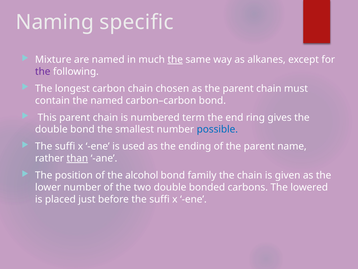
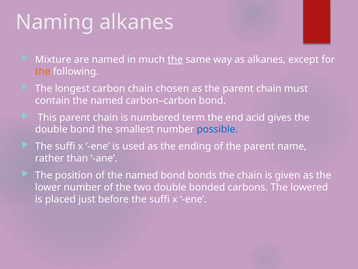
Naming specific: specific -> alkanes
the at (43, 71) colour: purple -> orange
ring: ring -> acid
than underline: present -> none
of the alcohol: alcohol -> named
family: family -> bonds
